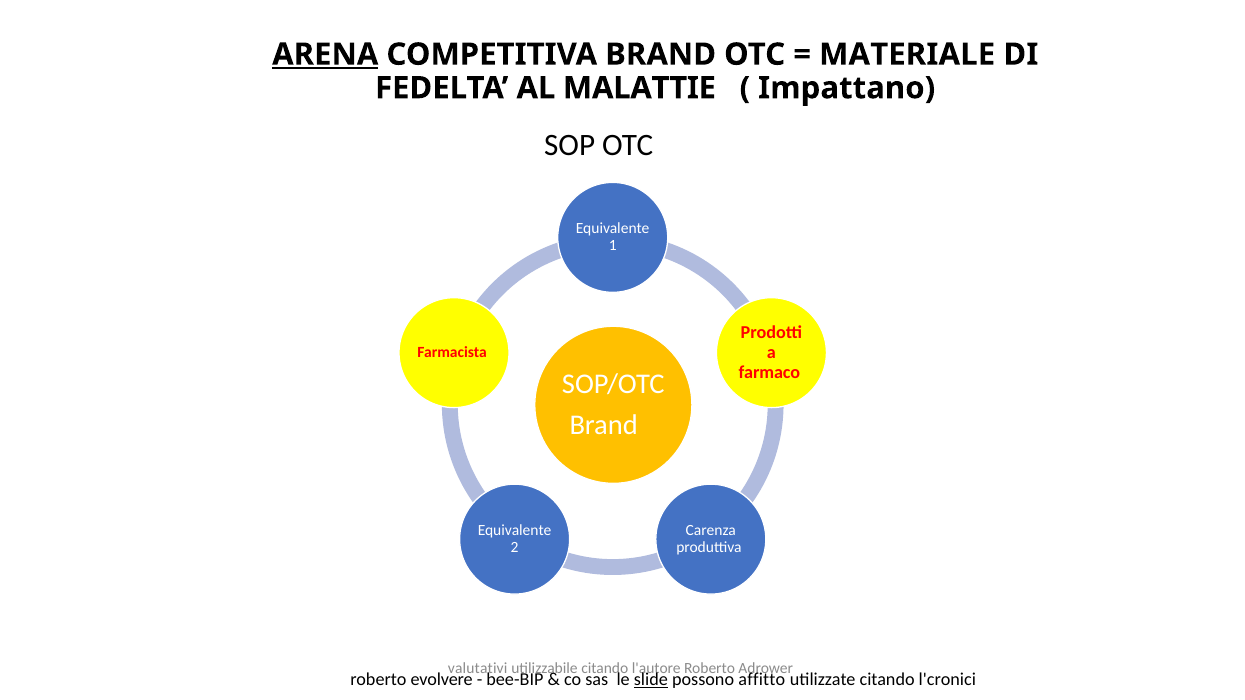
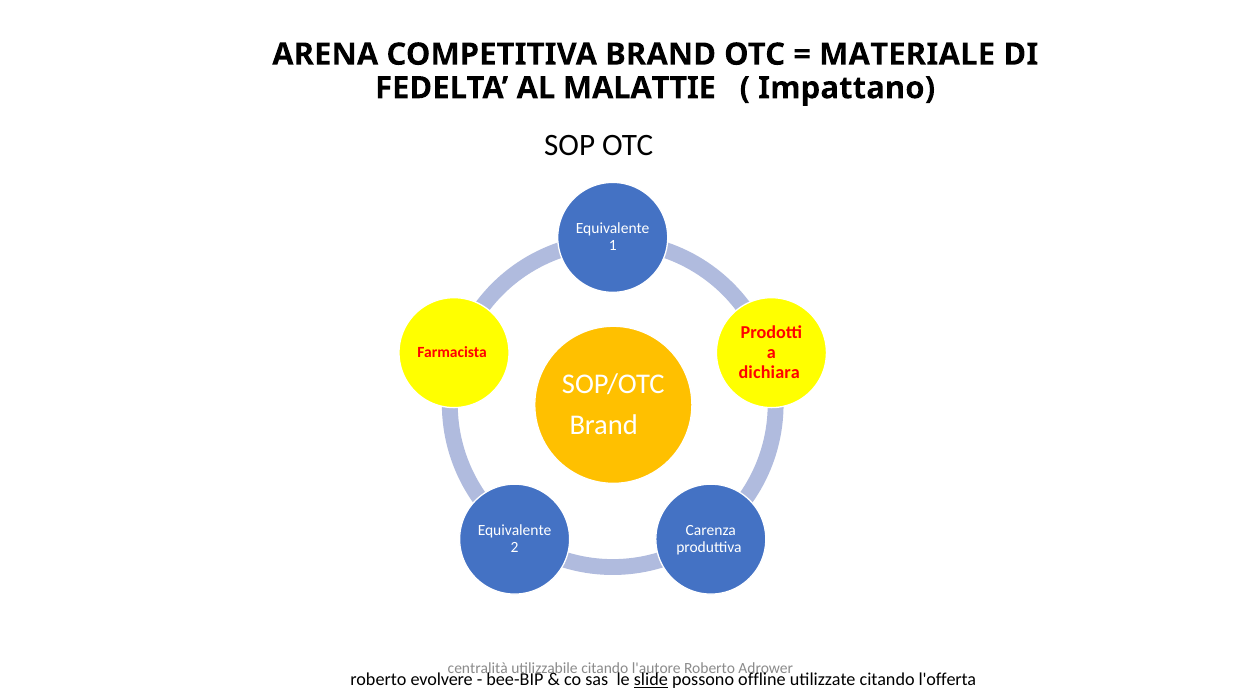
ARENA underline: present -> none
farmaco: farmaco -> dichiara
valutativi: valutativi -> centralità
affitto: affitto -> offline
l'cronici: l'cronici -> l'offerta
